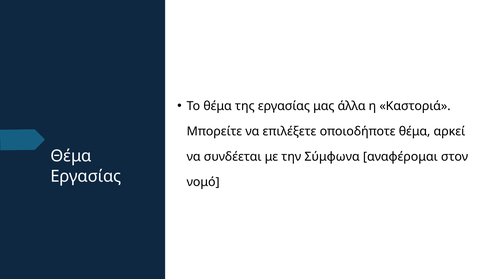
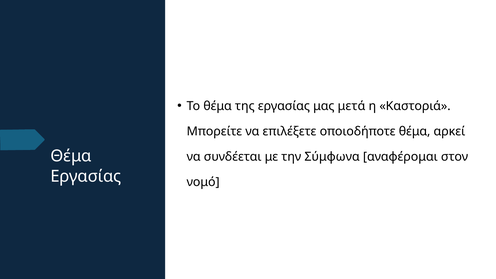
άλλα: άλλα -> μετά
